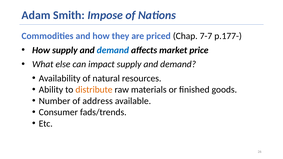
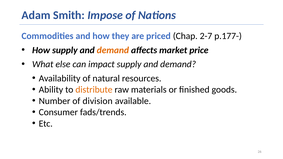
7-7: 7-7 -> 2-7
demand at (113, 50) colour: blue -> orange
address: address -> division
